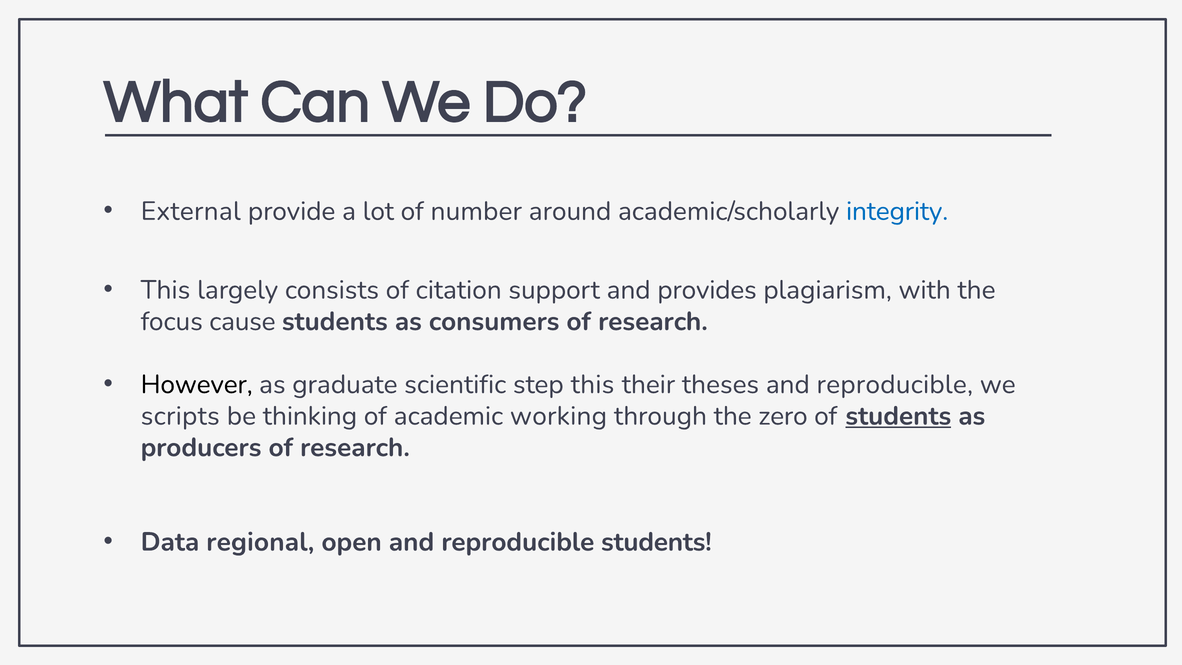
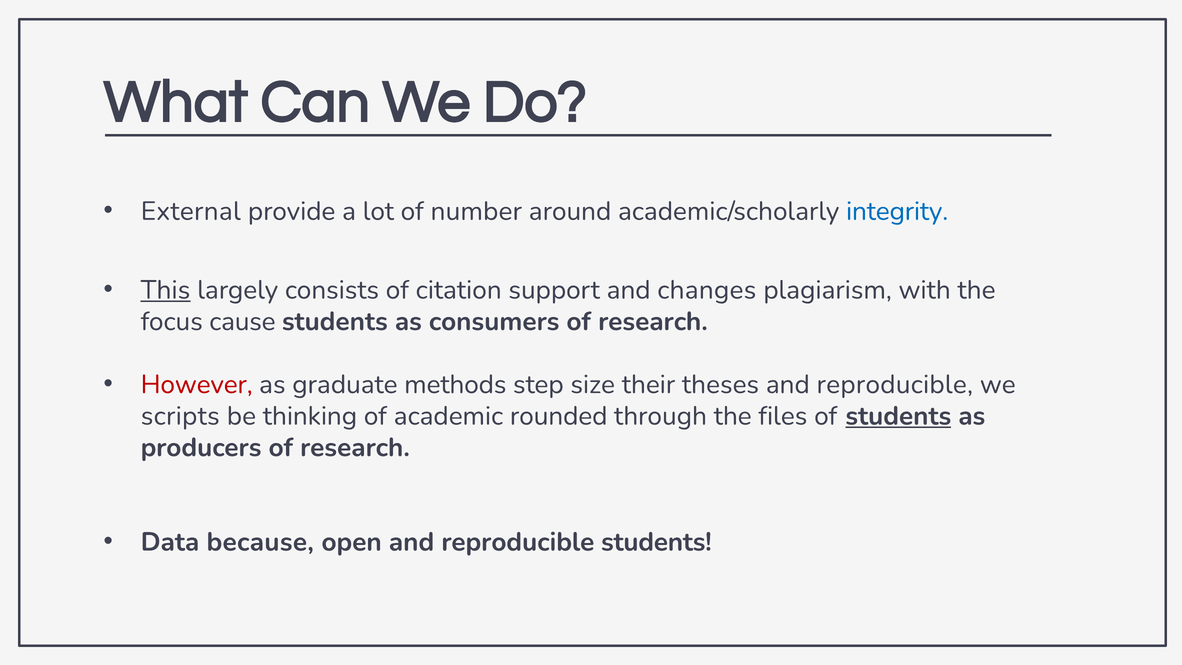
This at (165, 290) underline: none -> present
provides: provides -> changes
However colour: black -> red
scientific: scientific -> methods
step this: this -> size
working: working -> rounded
zero: zero -> files
regional: regional -> because
